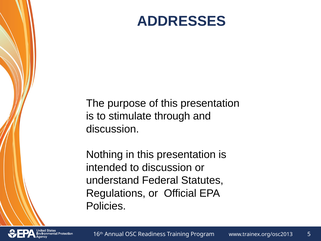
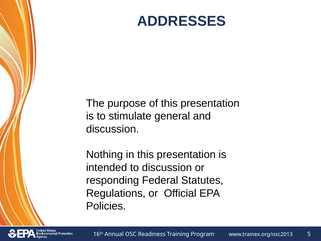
through: through -> general
understand: understand -> responding
